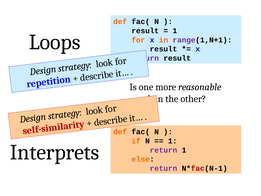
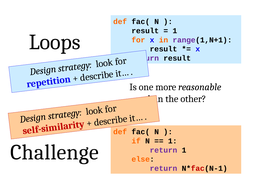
Interprets: Interprets -> Challenge
